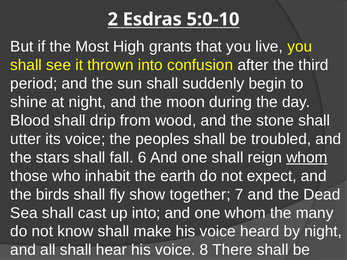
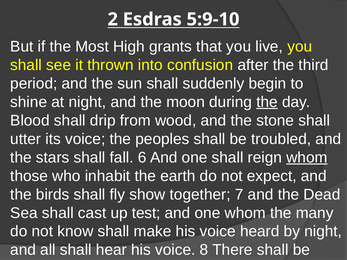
5:0-10: 5:0-10 -> 5:9-10
the at (267, 102) underline: none -> present
up into: into -> test
